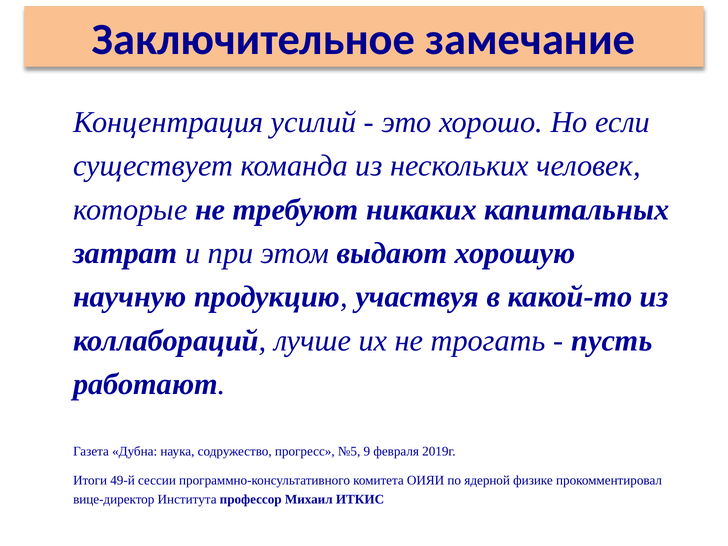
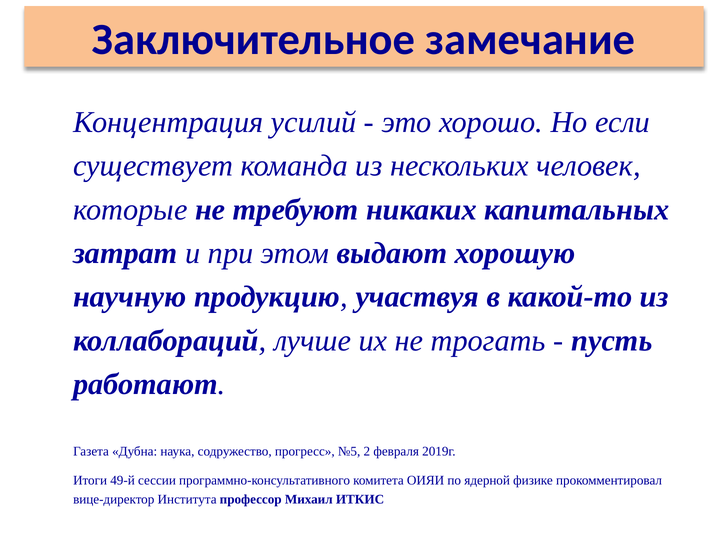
9: 9 -> 2
